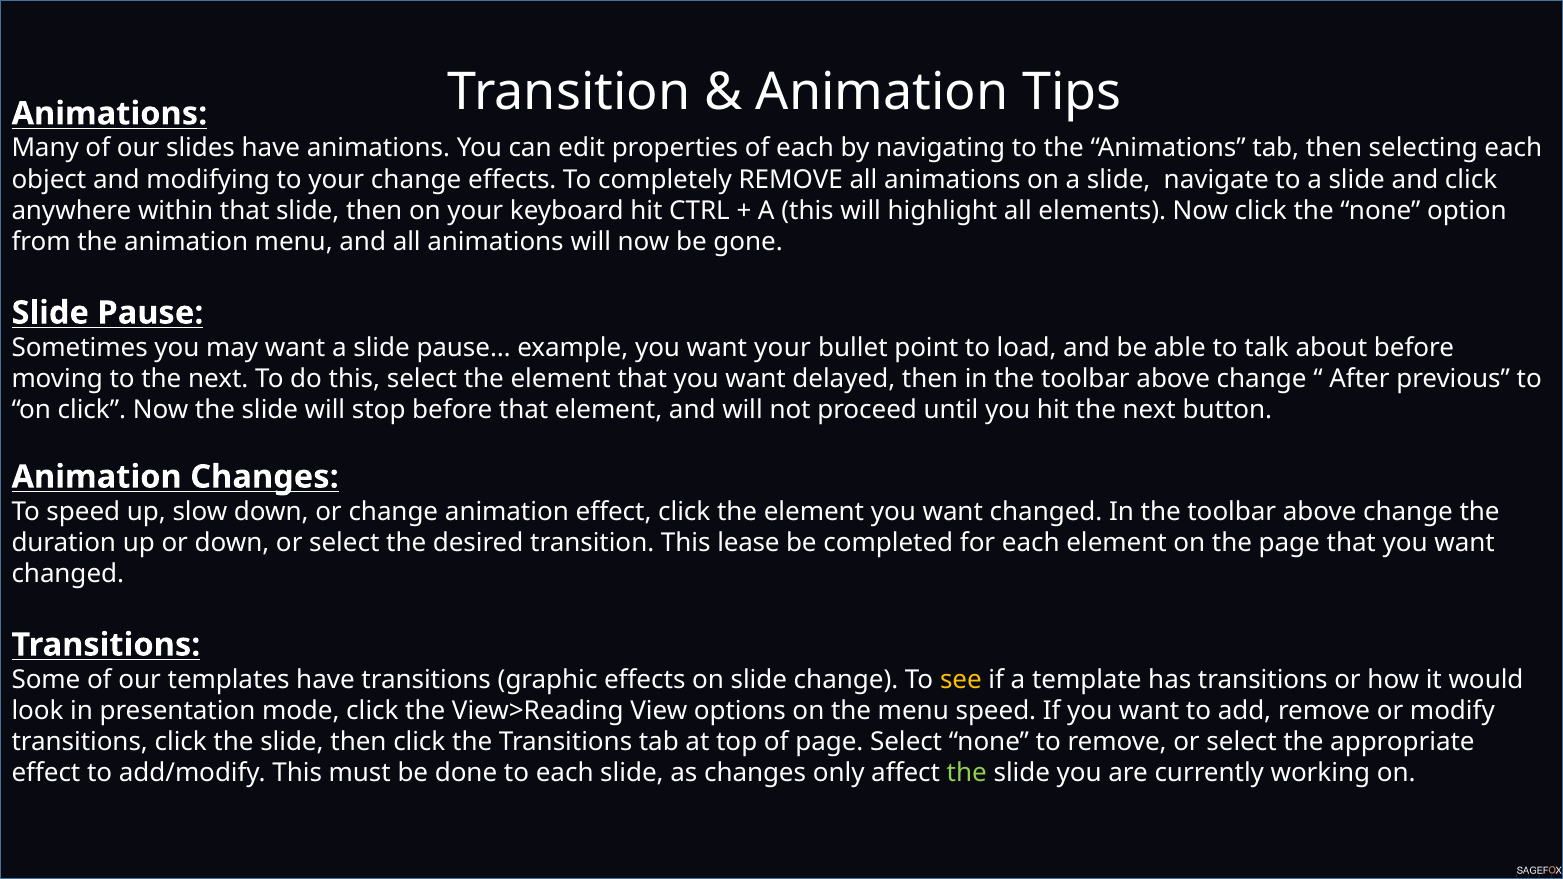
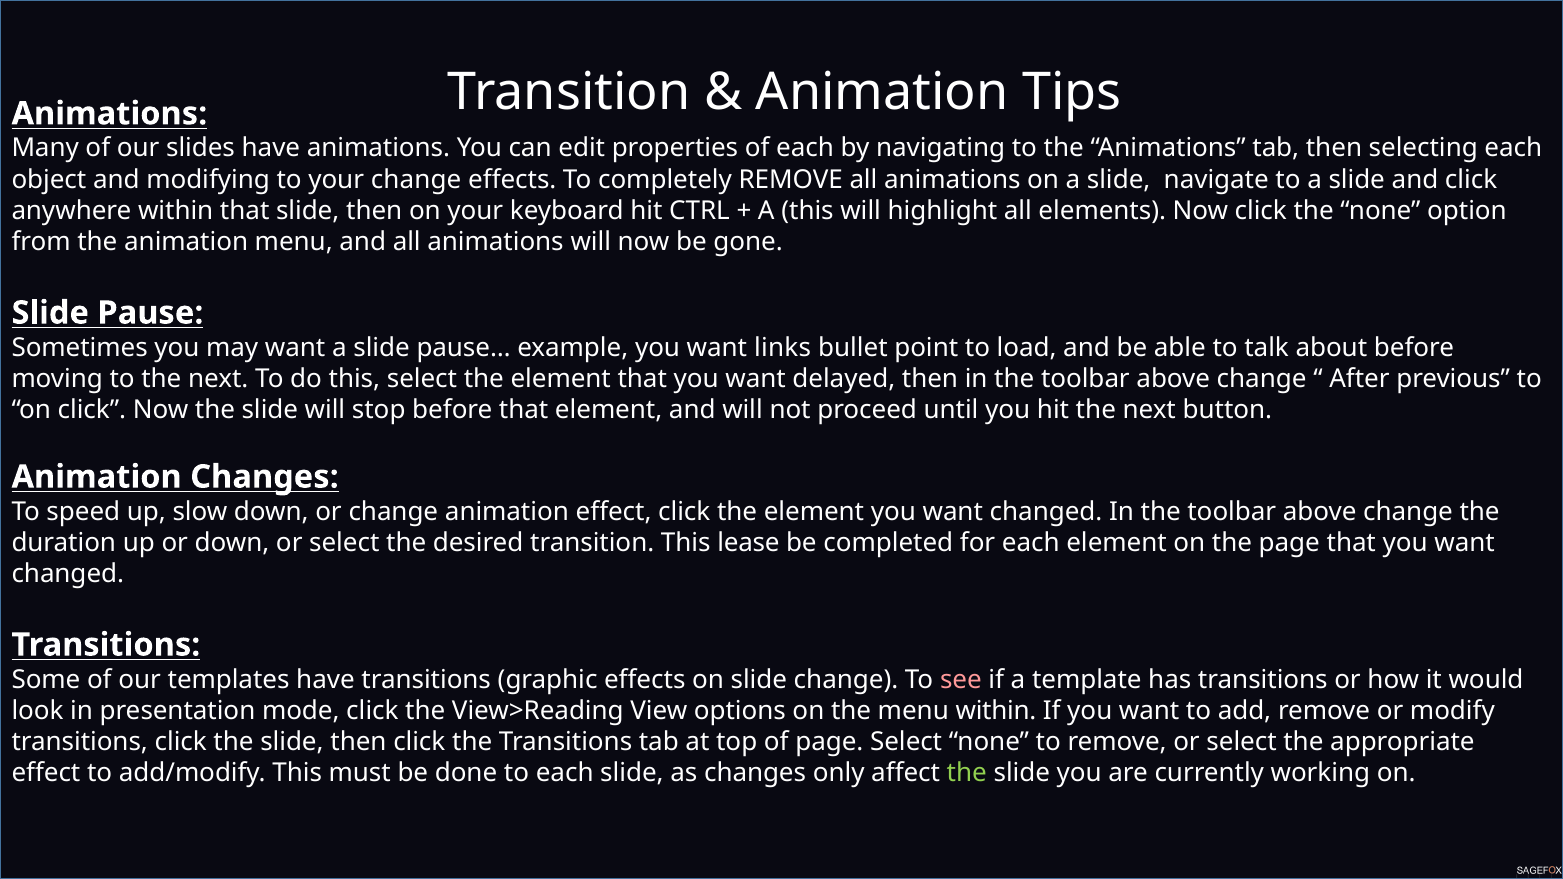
want your: your -> links
see colour: yellow -> pink
menu speed: speed -> within
